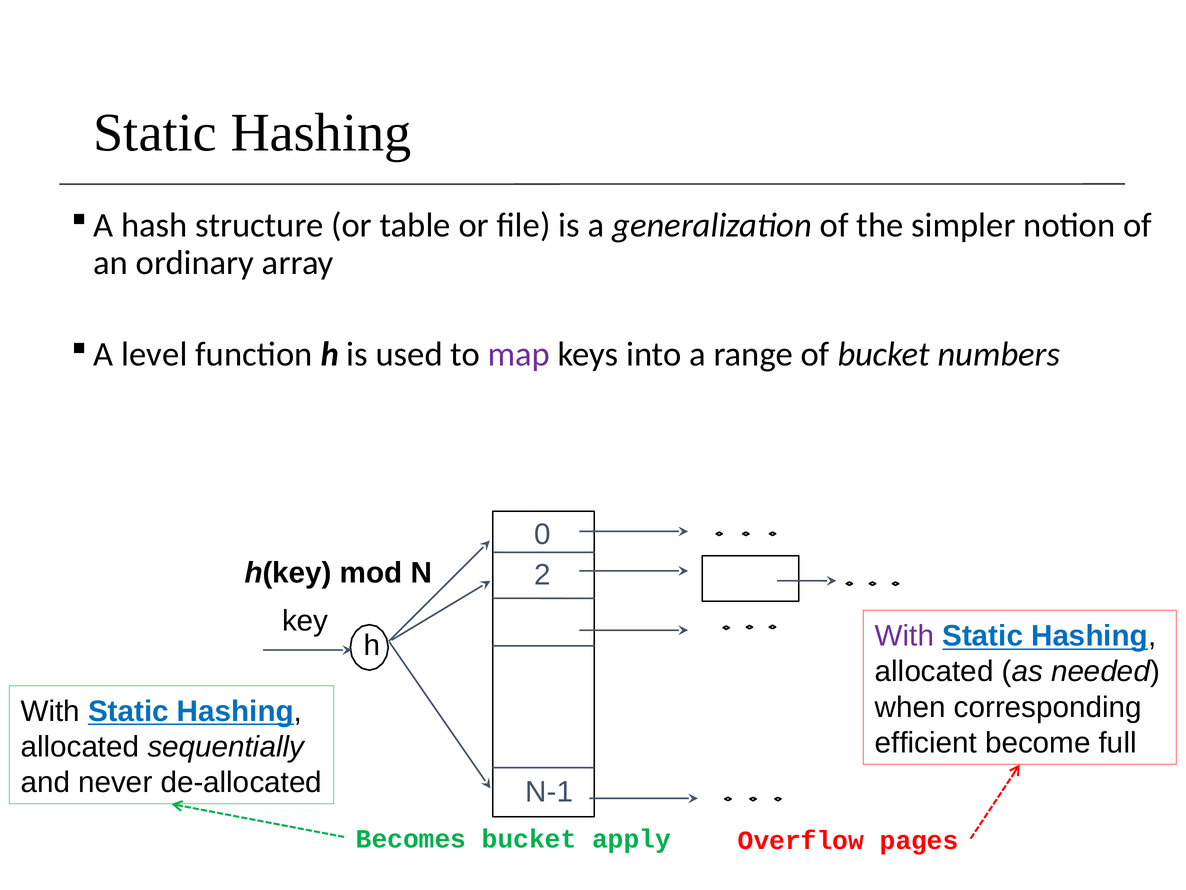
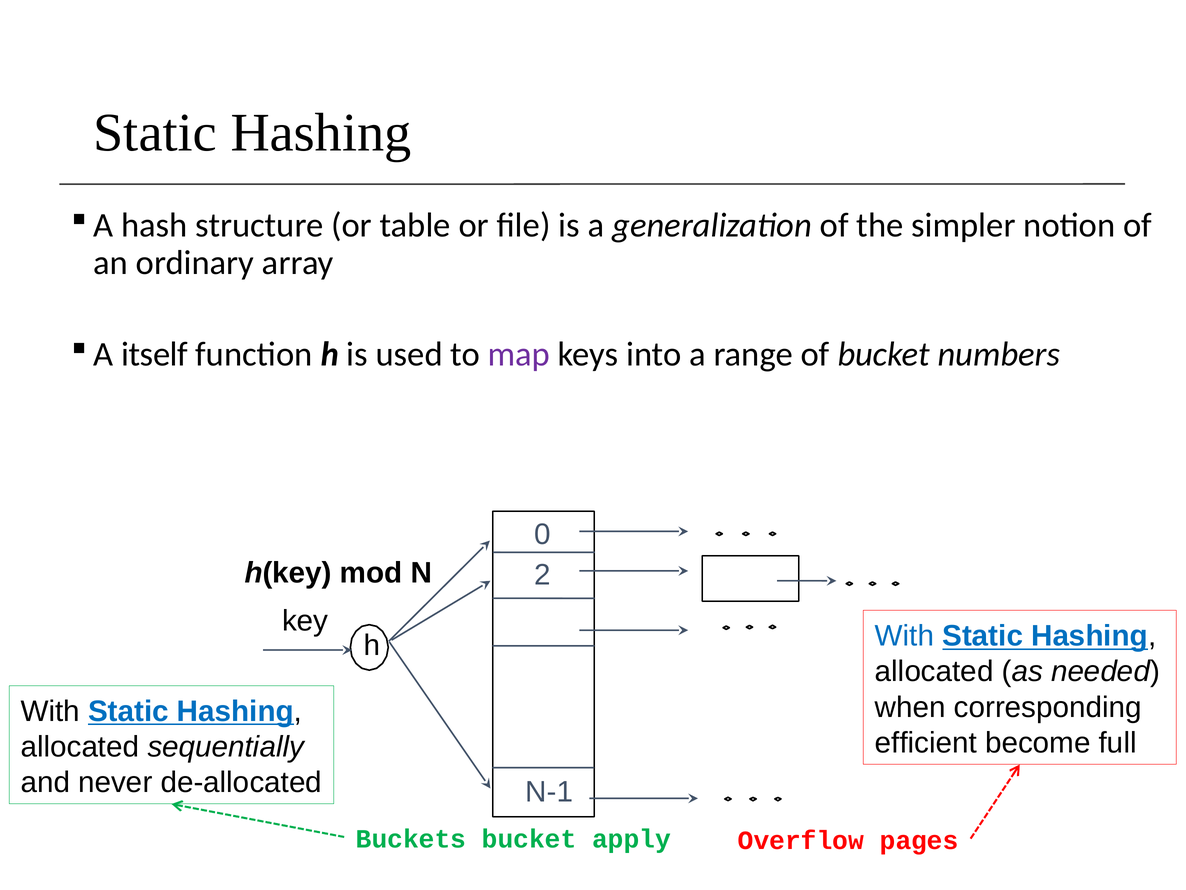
level: level -> itself
With at (905, 636) colour: purple -> blue
Becomes: Becomes -> Buckets
